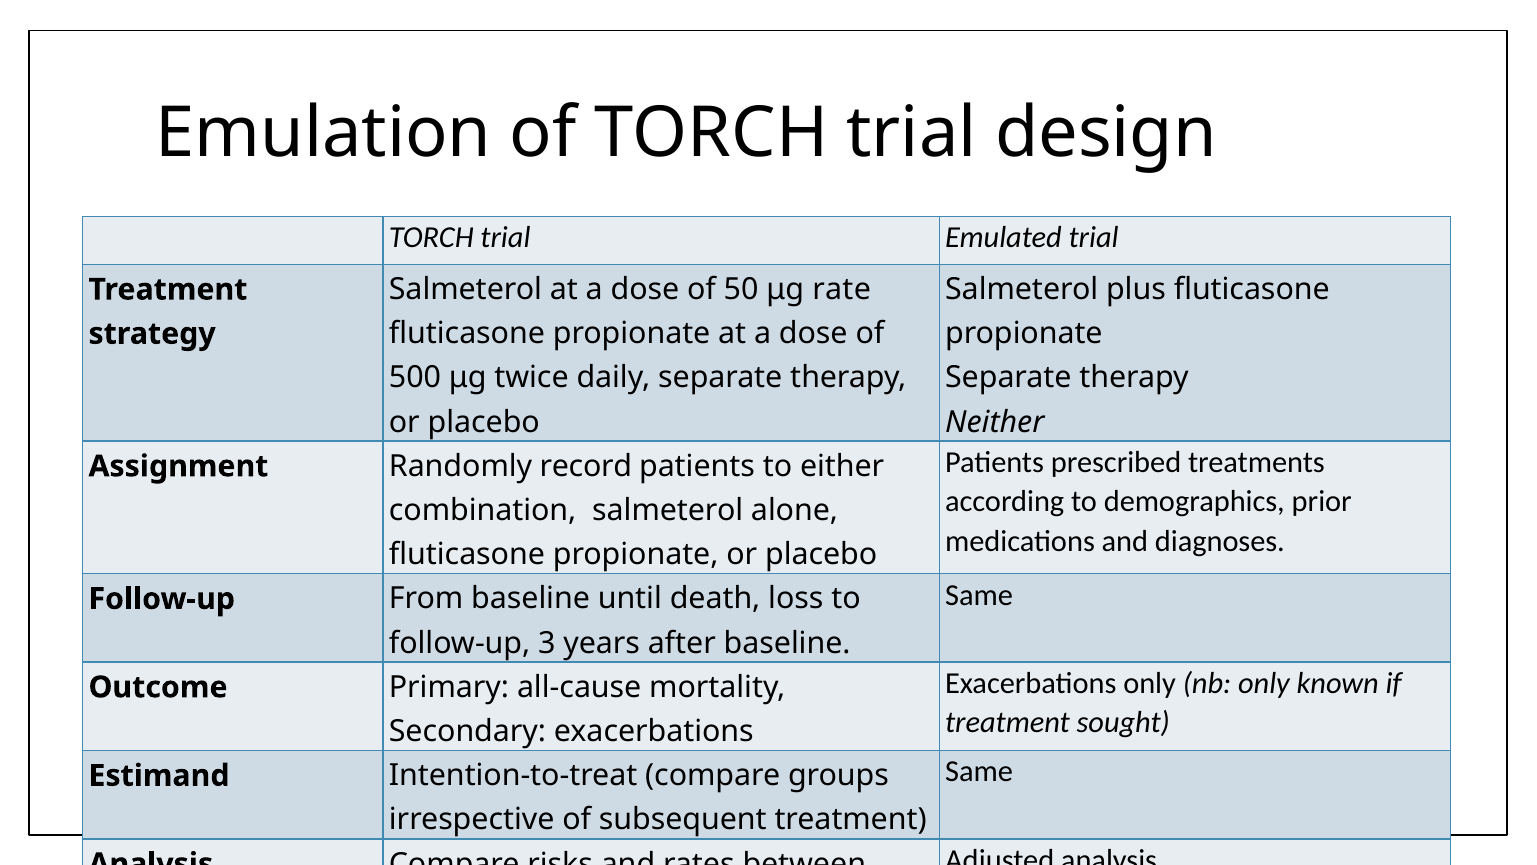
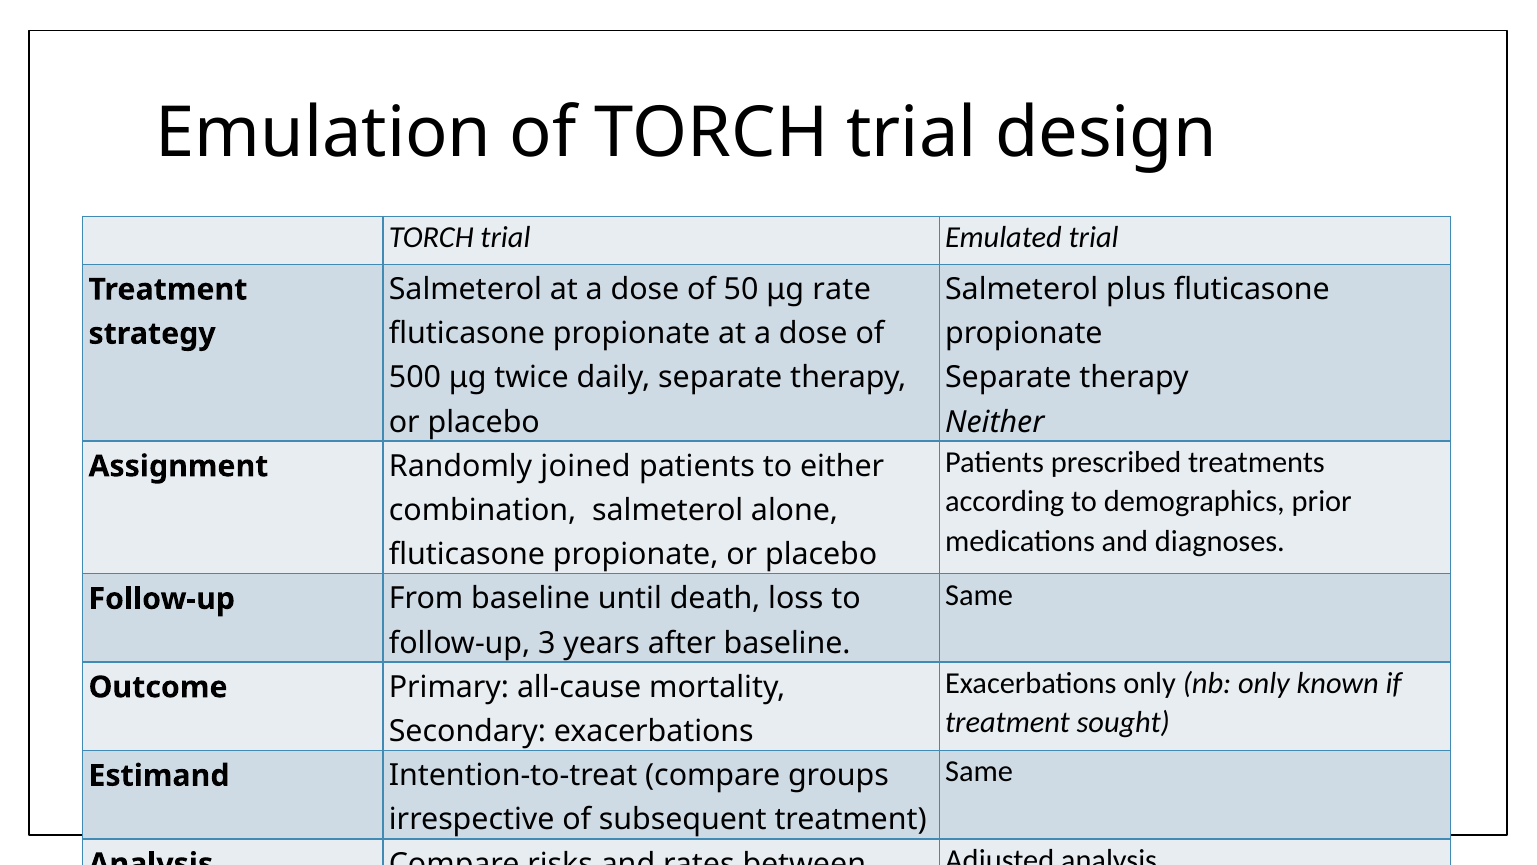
record: record -> joined
